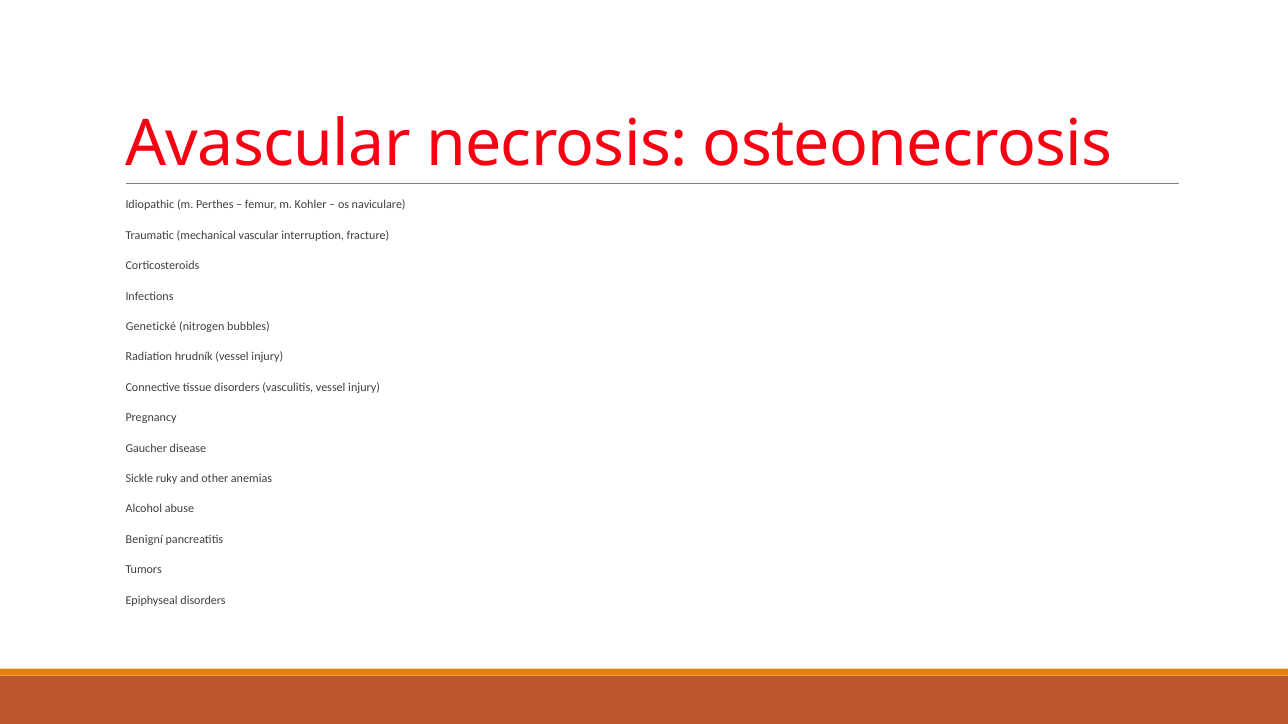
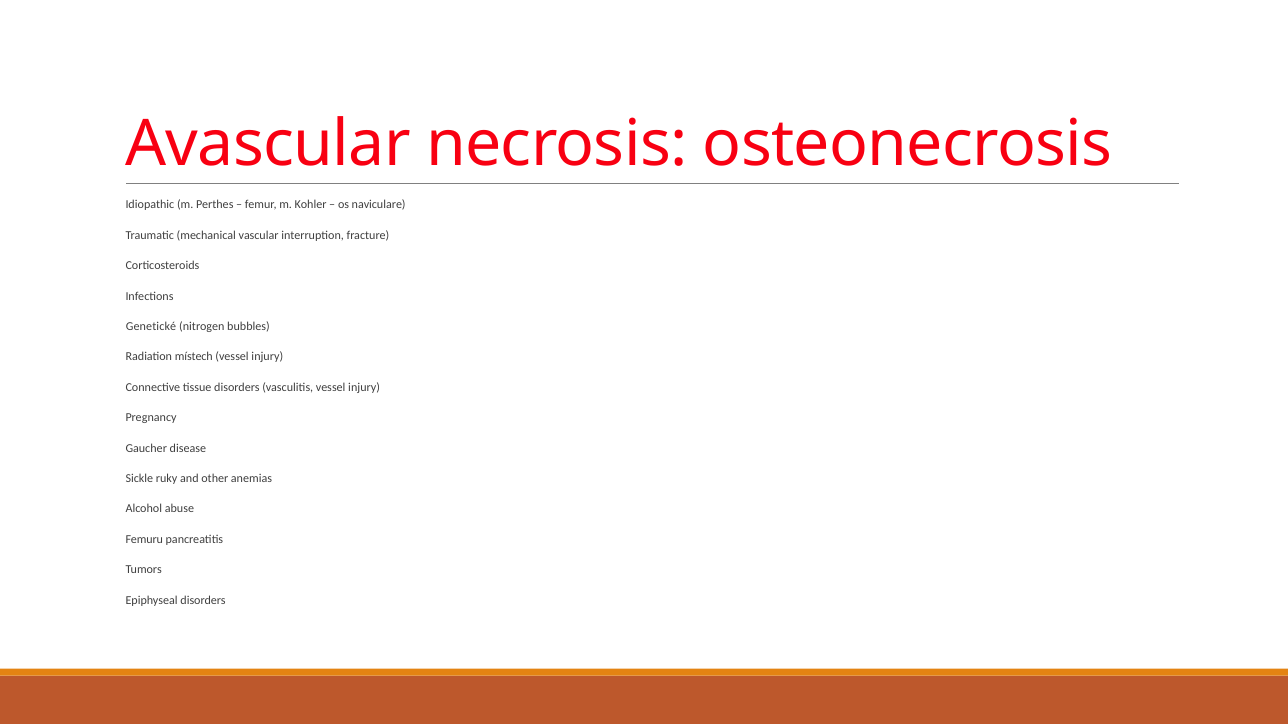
hrudník: hrudník -> místech
Benigní: Benigní -> Femuru
